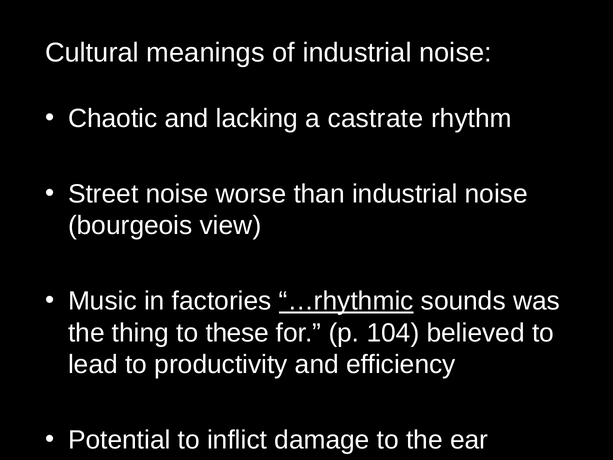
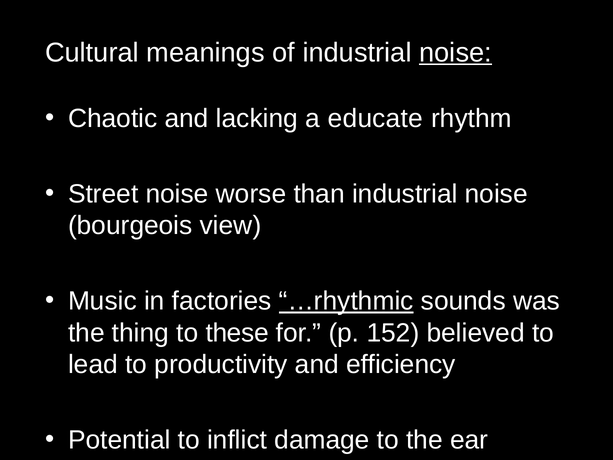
noise at (456, 53) underline: none -> present
castrate: castrate -> educate
104: 104 -> 152
